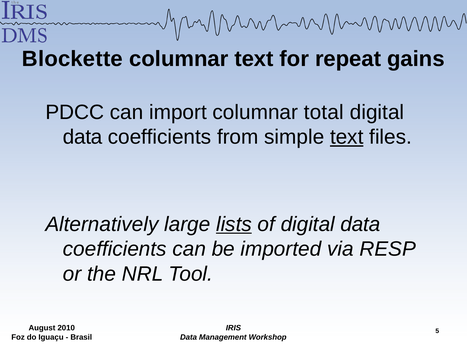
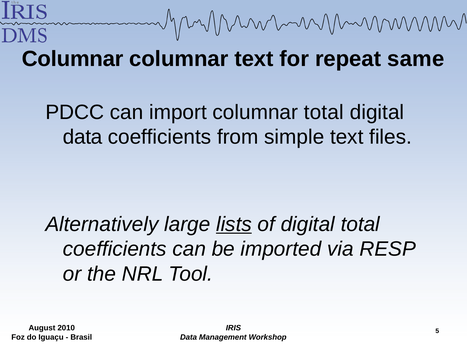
Blockette at (72, 59): Blockette -> Columnar
gains: gains -> same
text at (347, 137) underline: present -> none
of digital data: data -> total
